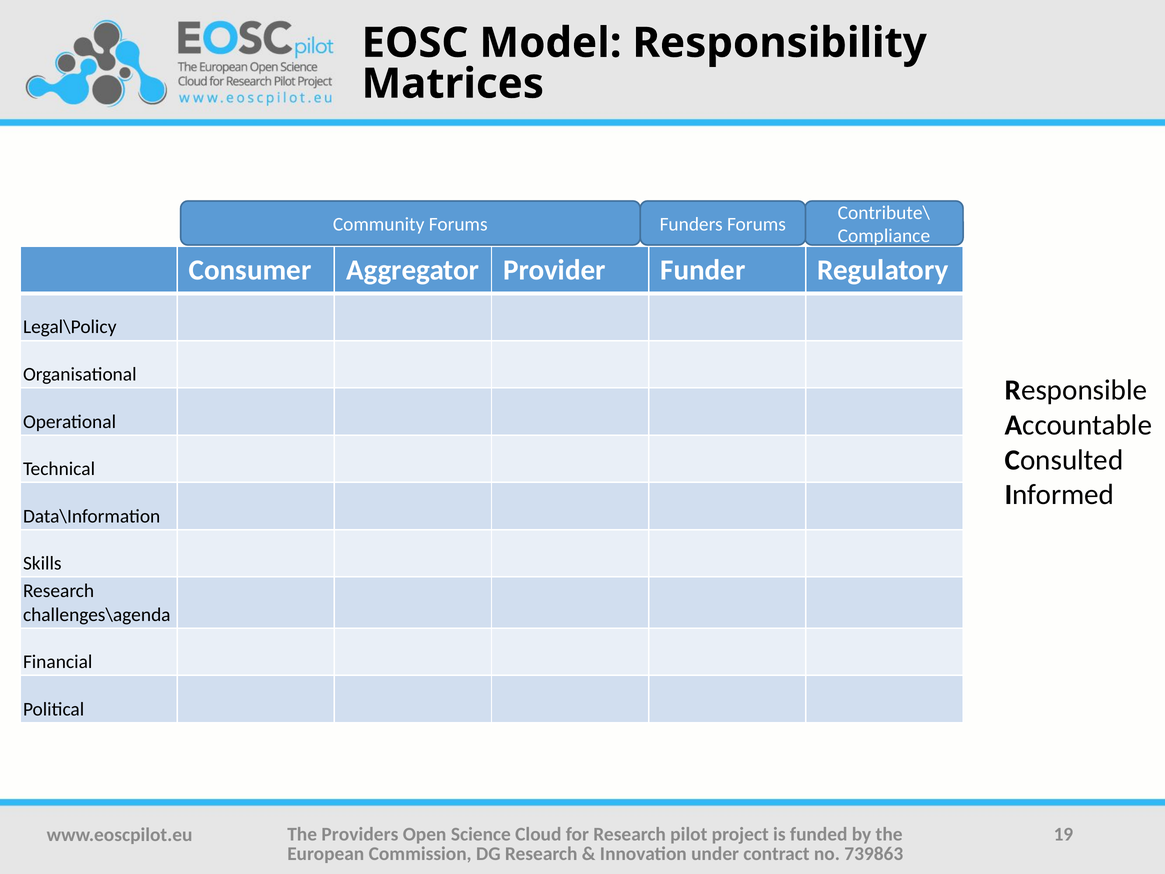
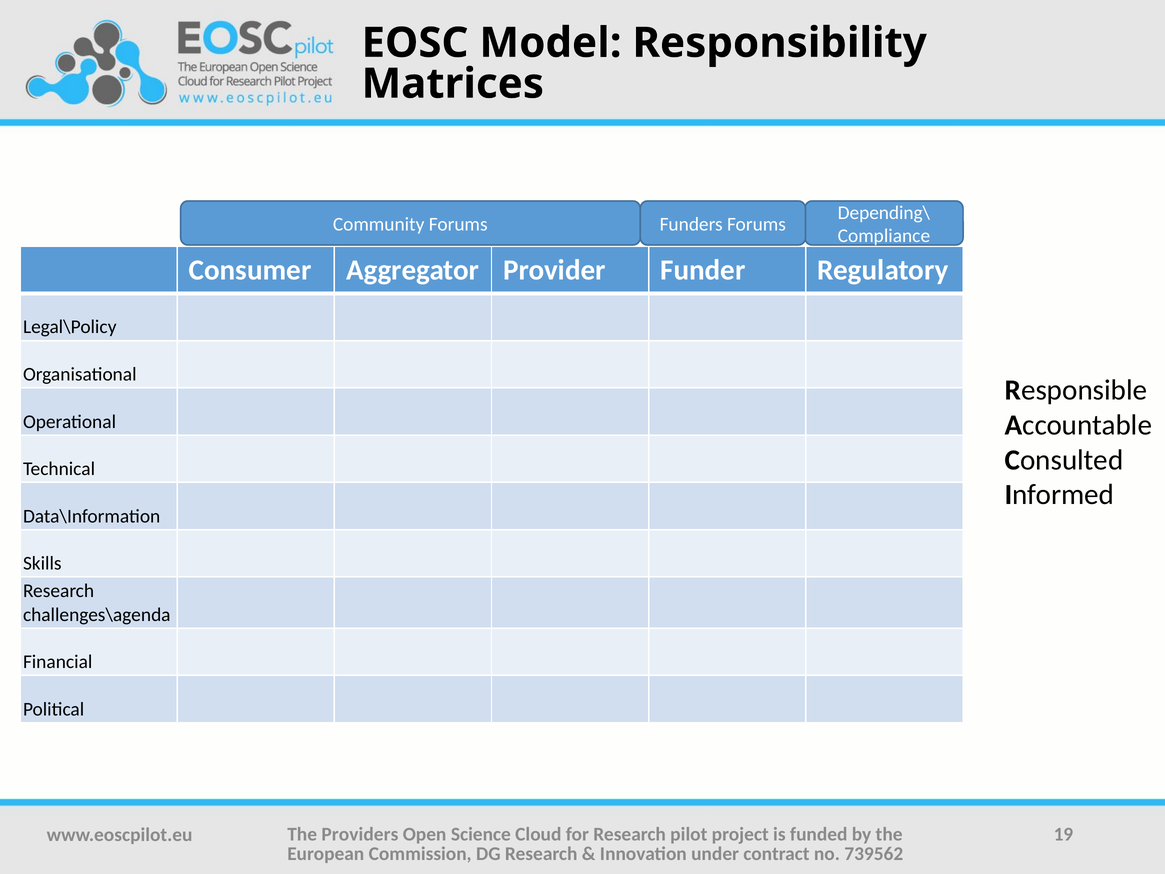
Contribute\: Contribute\ -> Depending\
739863: 739863 -> 739562
